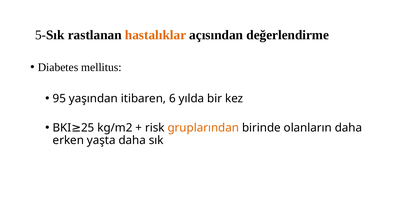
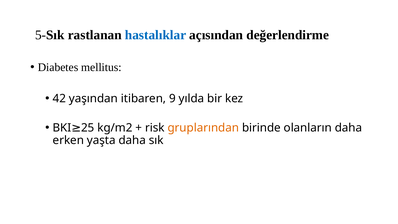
hastalıklar colour: orange -> blue
95: 95 -> 42
6: 6 -> 9
